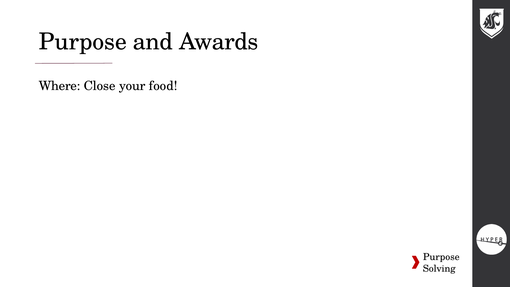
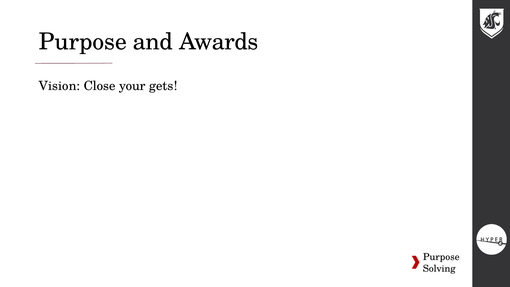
Where: Where -> Vision
food: food -> gets
